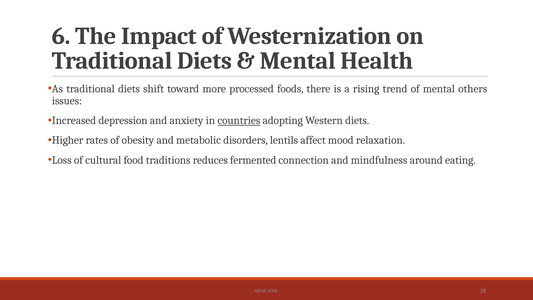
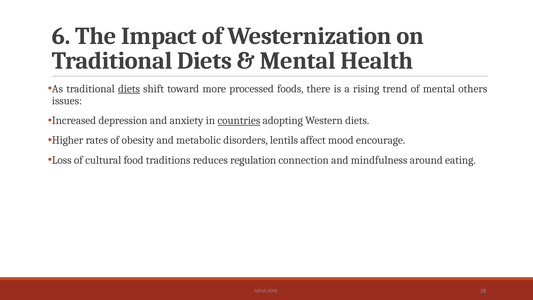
diets at (129, 89) underline: none -> present
relaxation: relaxation -> encourage
fermented: fermented -> regulation
